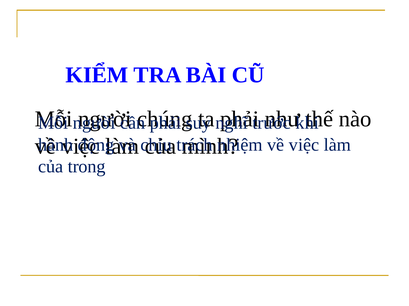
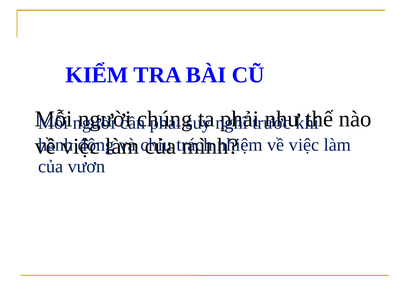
trong: trong -> vươn
